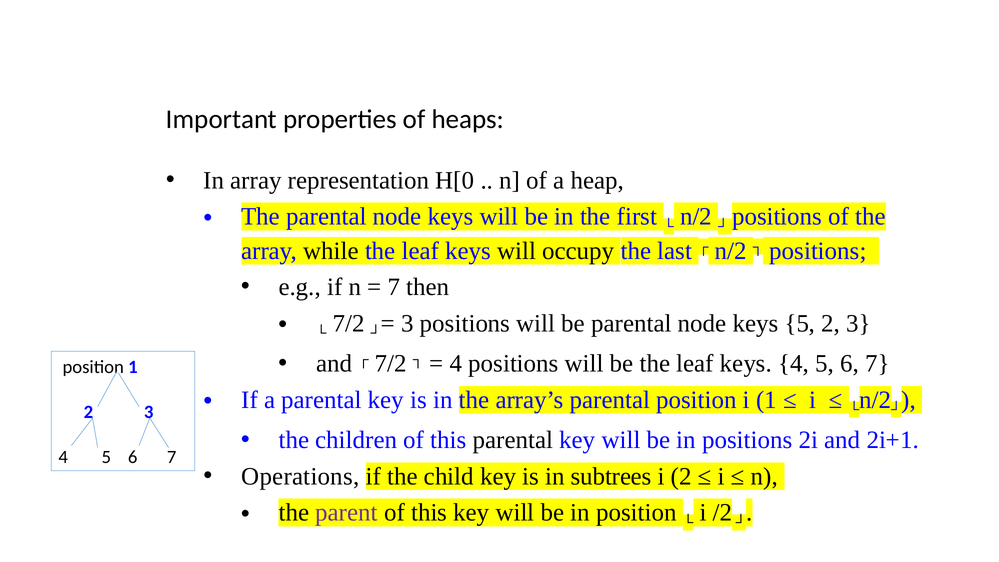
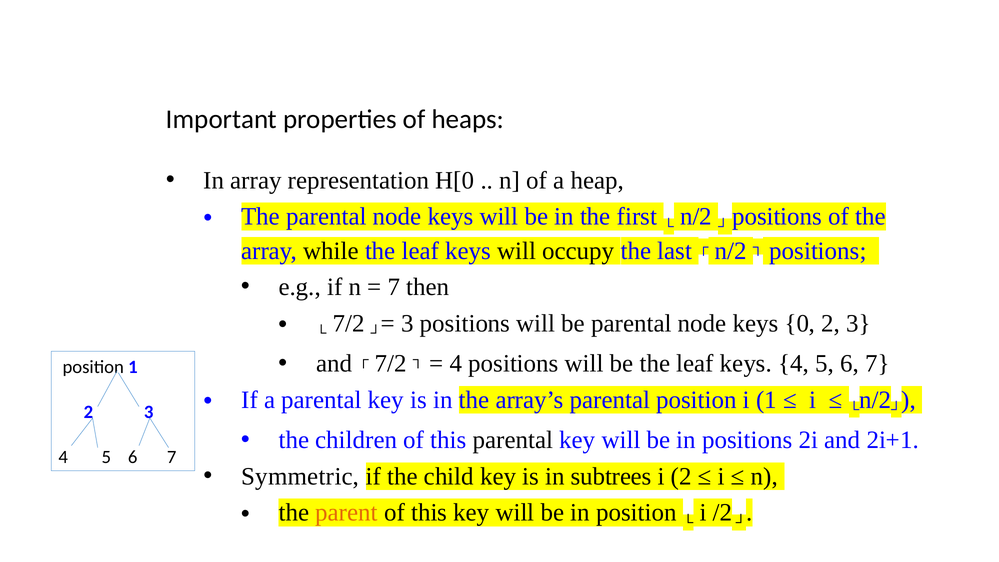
keys 5: 5 -> 0
Operations: Operations -> Symmetric
parent colour: purple -> orange
